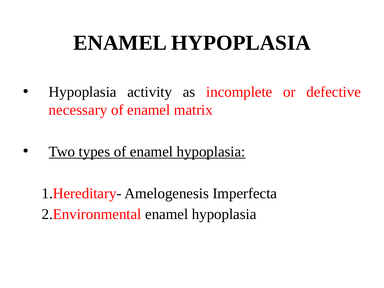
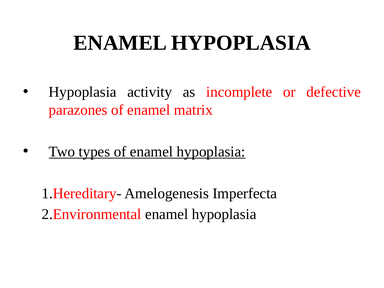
necessary: necessary -> parazones
